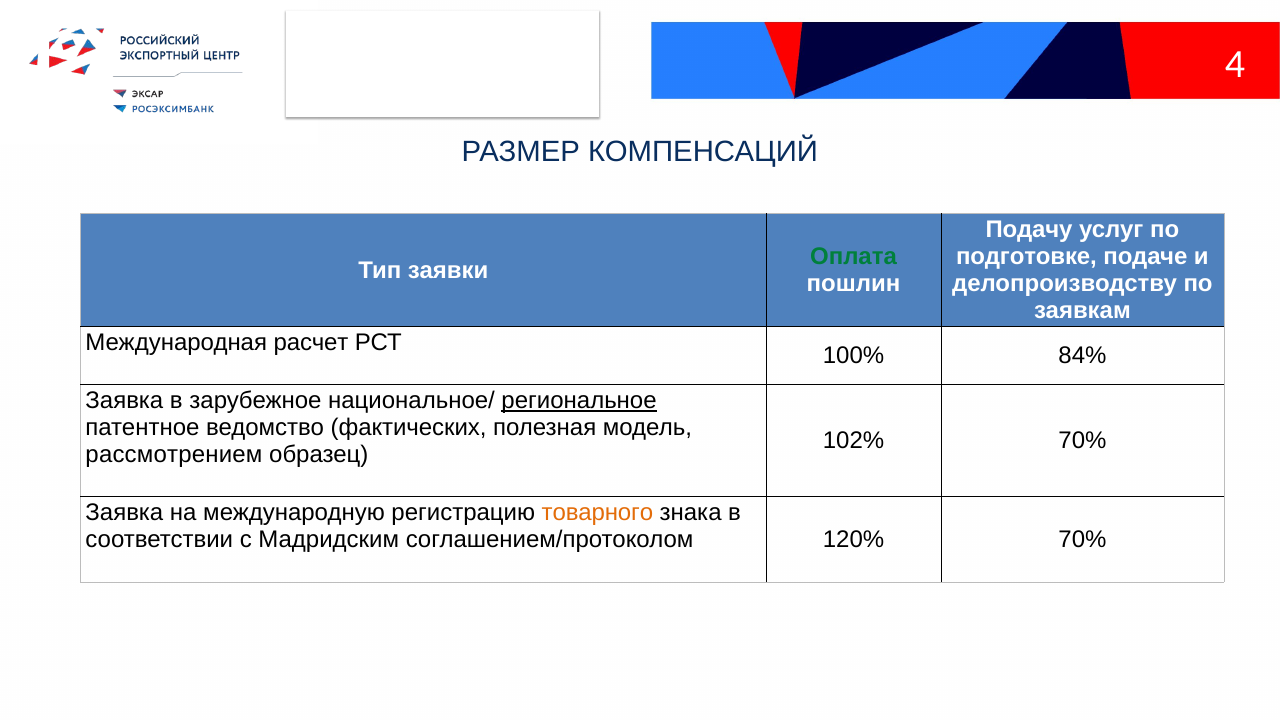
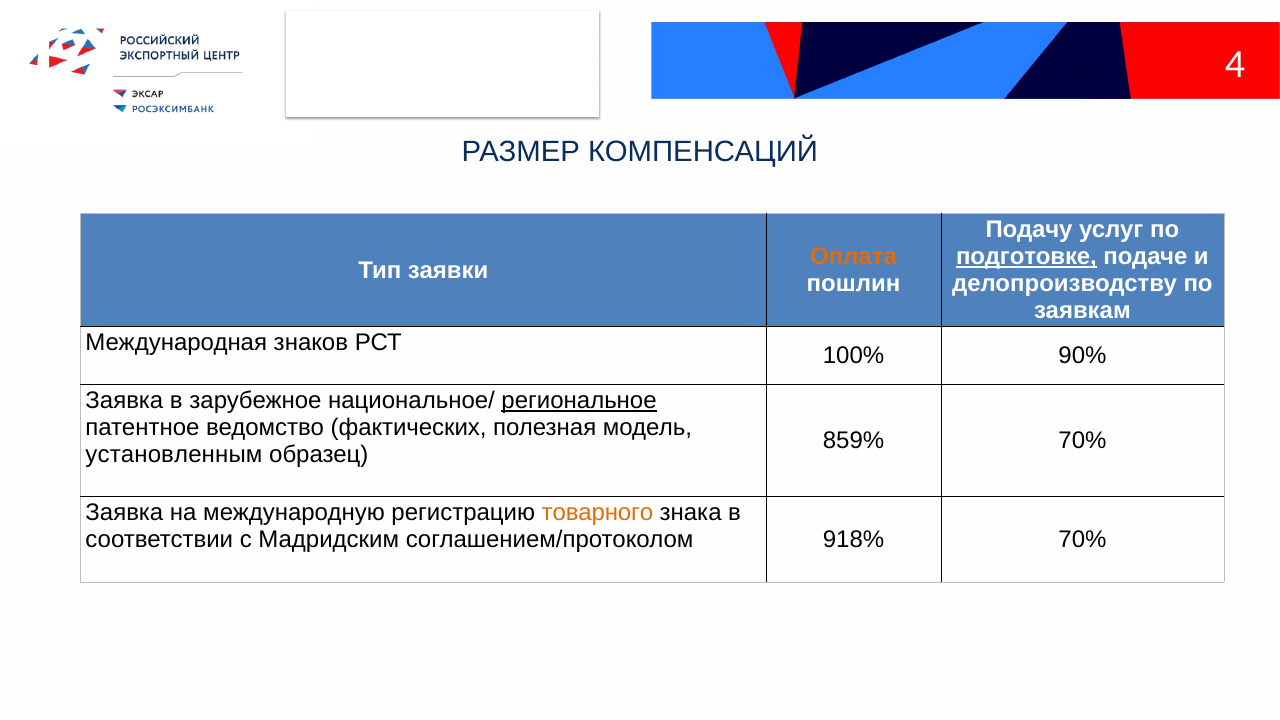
Оплата colour: green -> orange
подготовке underline: none -> present
расчет: расчет -> знаков
84%: 84% -> 90%
102%: 102% -> 859%
рассмотрением: рассмотрением -> установленным
120%: 120% -> 918%
